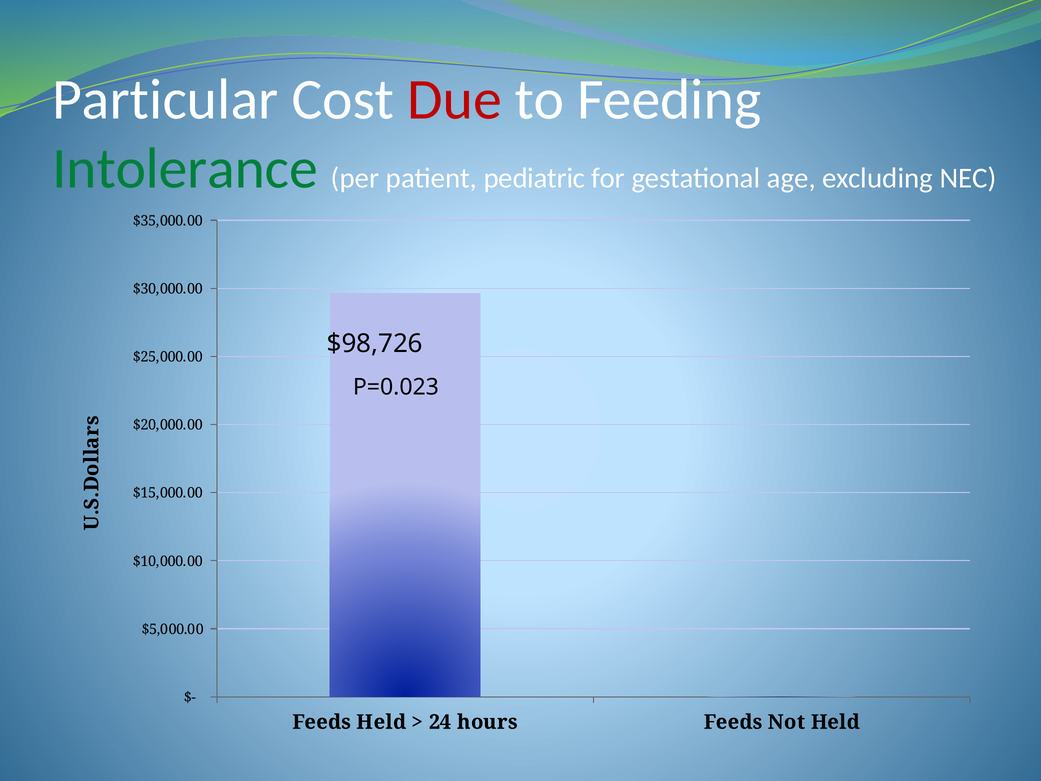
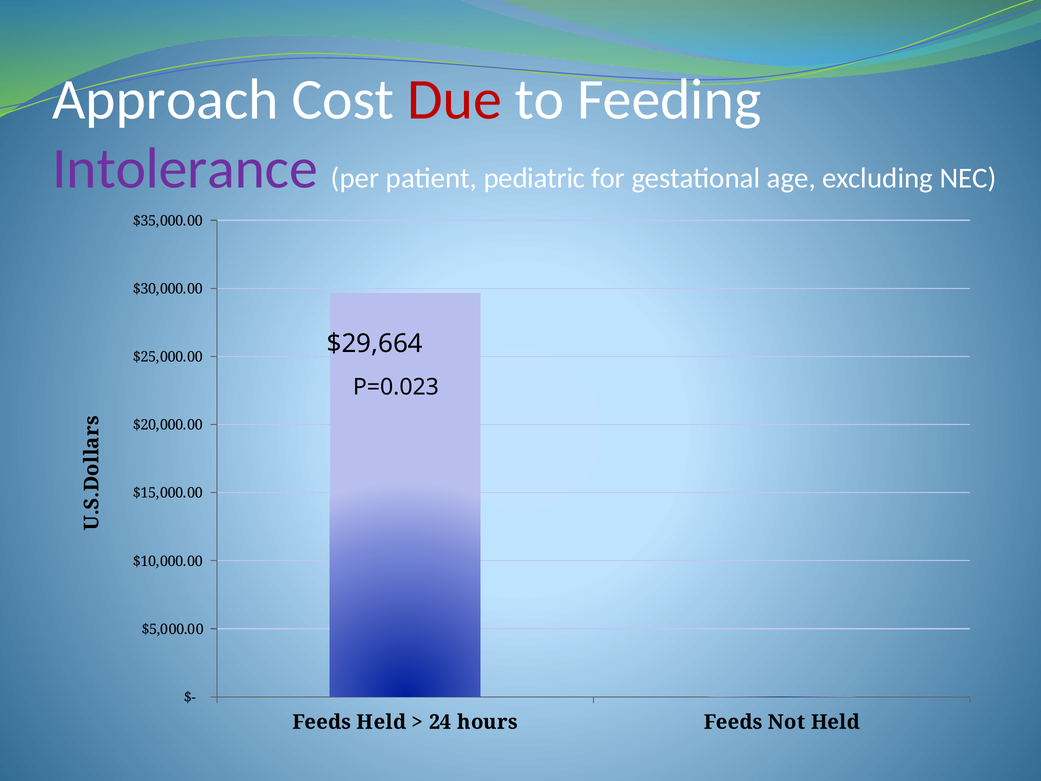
Particular: Particular -> Approach
Intolerance colour: green -> purple
$98,726: $98,726 -> $29,664
